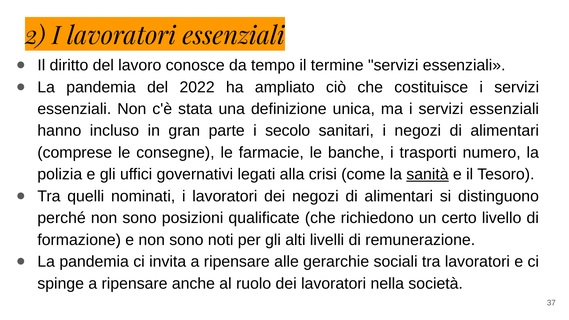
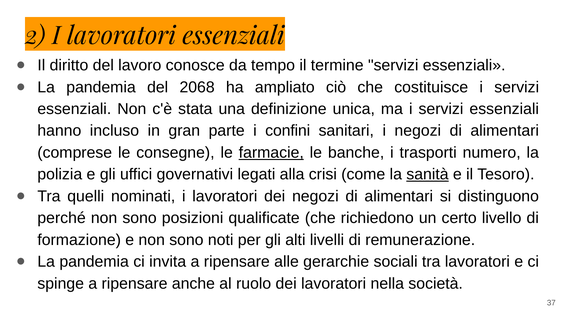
2022: 2022 -> 2068
secolo: secolo -> confini
farmacie underline: none -> present
